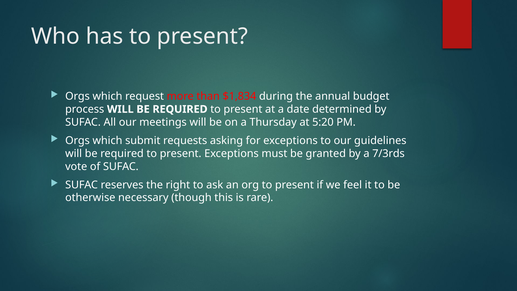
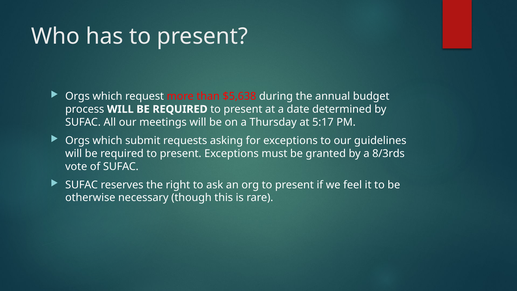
$1,834: $1,834 -> $5,638
5:20: 5:20 -> 5:17
7/3rds: 7/3rds -> 8/3rds
